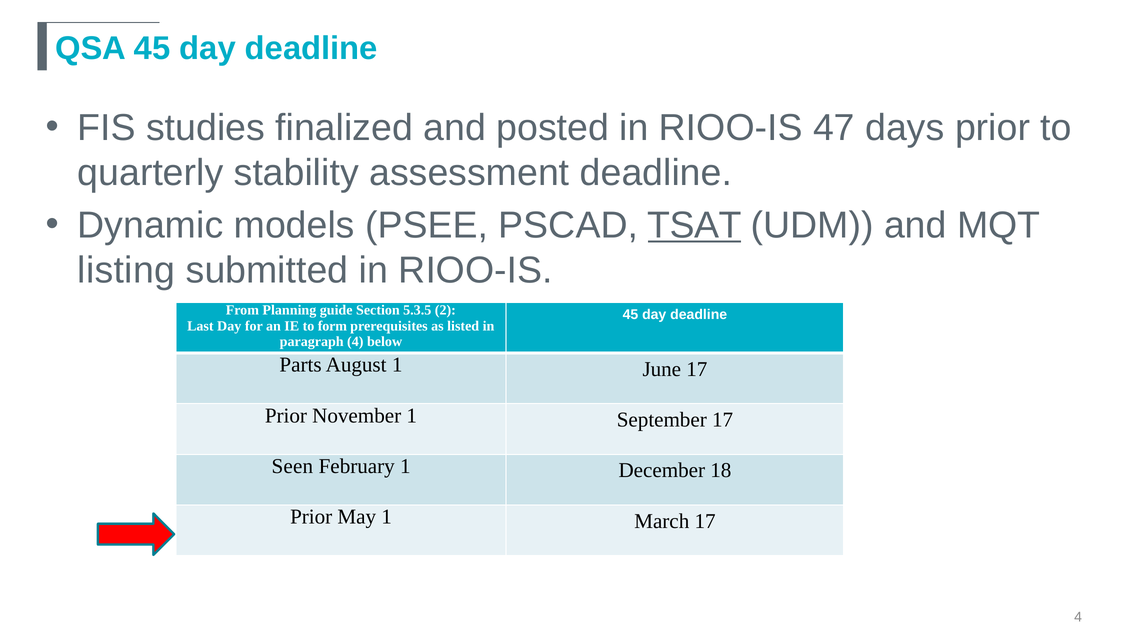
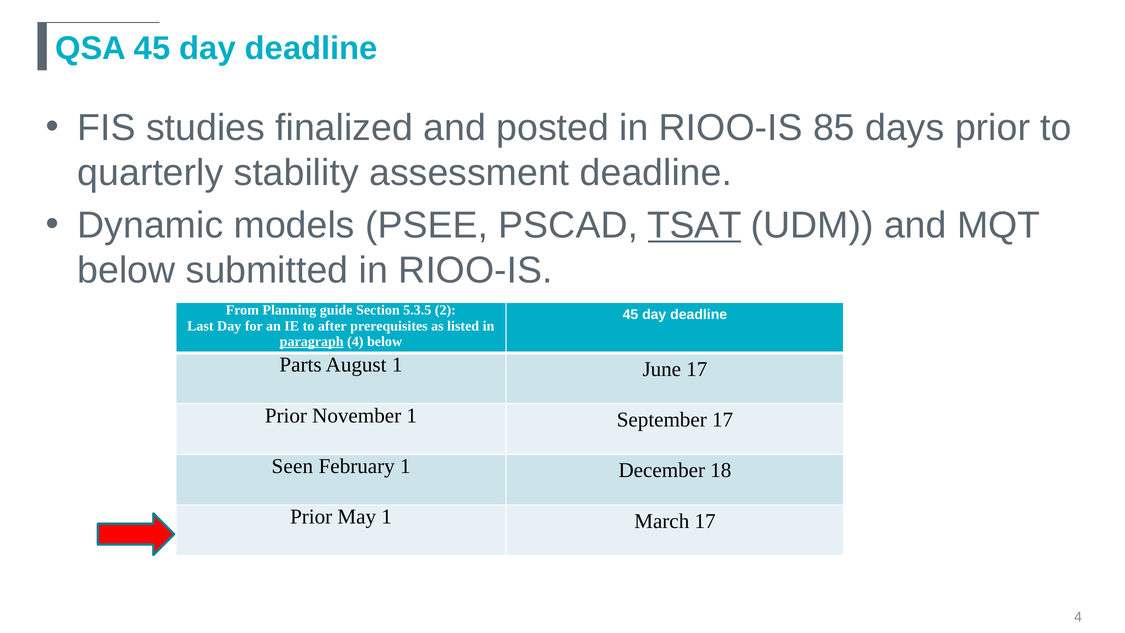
47: 47 -> 85
listing at (126, 270): listing -> below
form: form -> after
paragraph underline: none -> present
